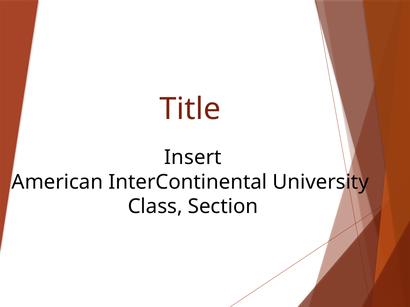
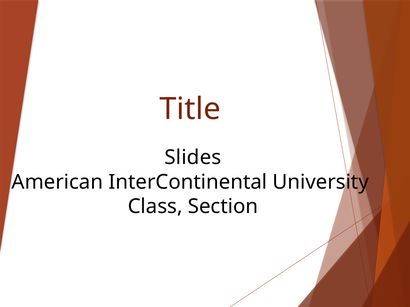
Insert: Insert -> Slides
